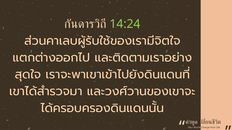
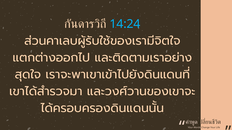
14:24 colour: light green -> light blue
